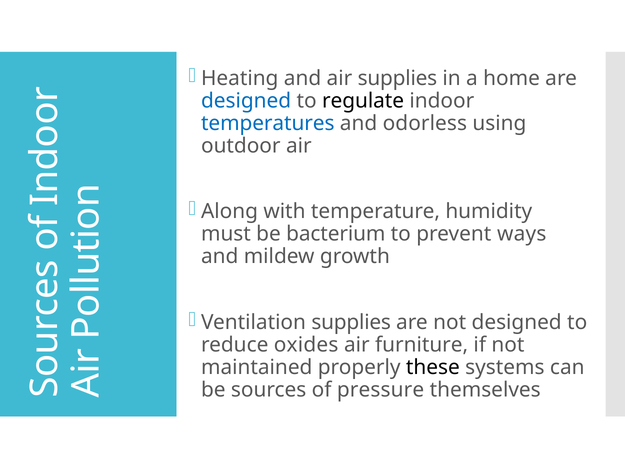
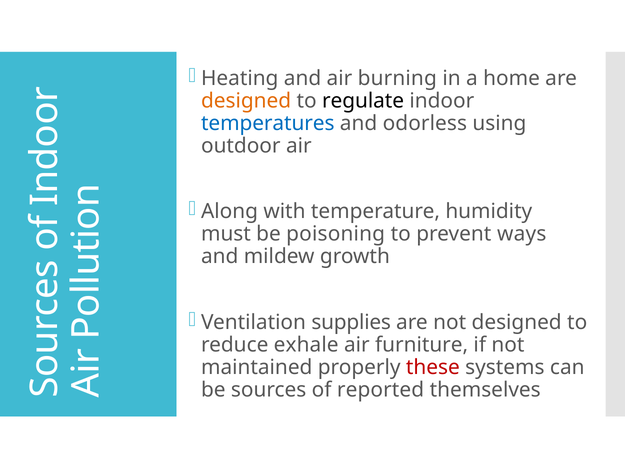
air supplies: supplies -> burning
designed at (246, 101) colour: blue -> orange
bacterium: bacterium -> poisoning
oxides: oxides -> exhale
these colour: black -> red
pressure: pressure -> reported
